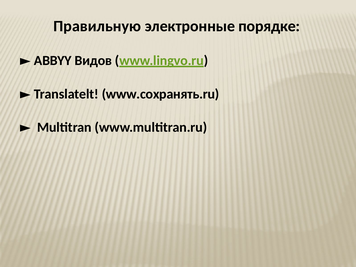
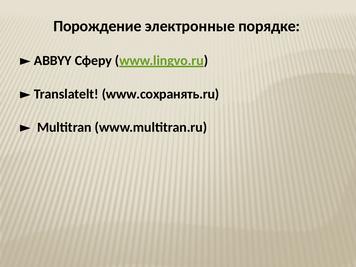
Правильную: Правильную -> Порождение
Видов: Видов -> Сферу
